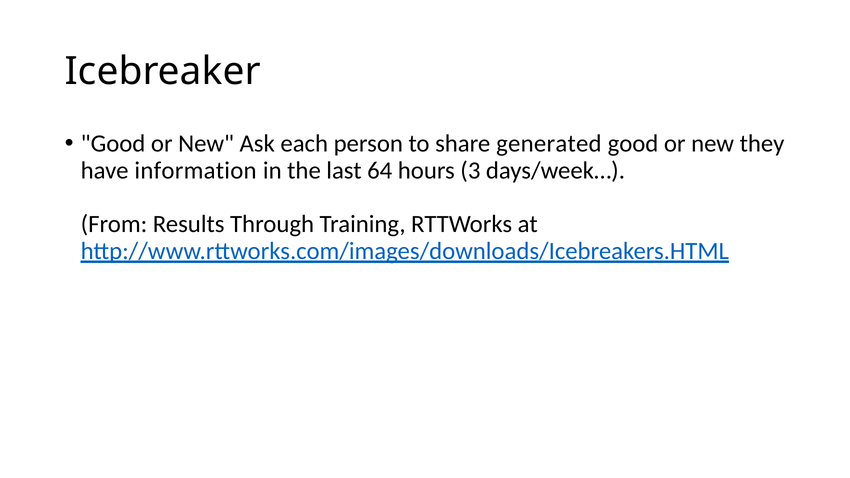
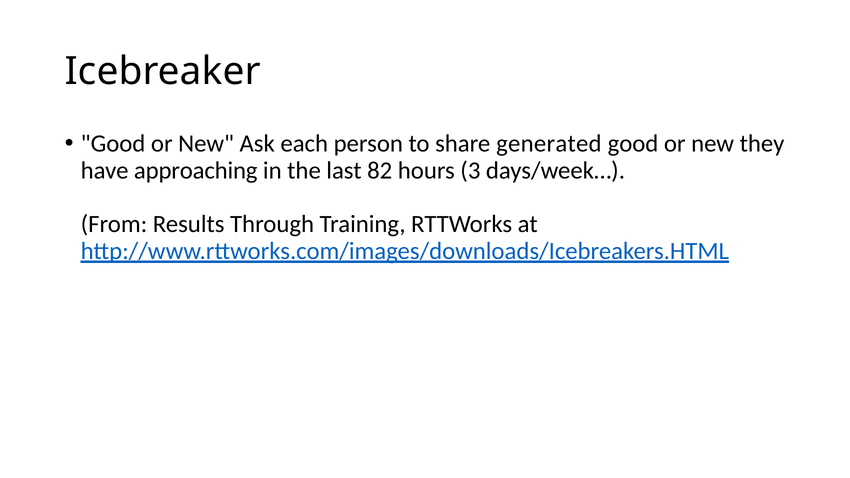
information: information -> approaching
64: 64 -> 82
